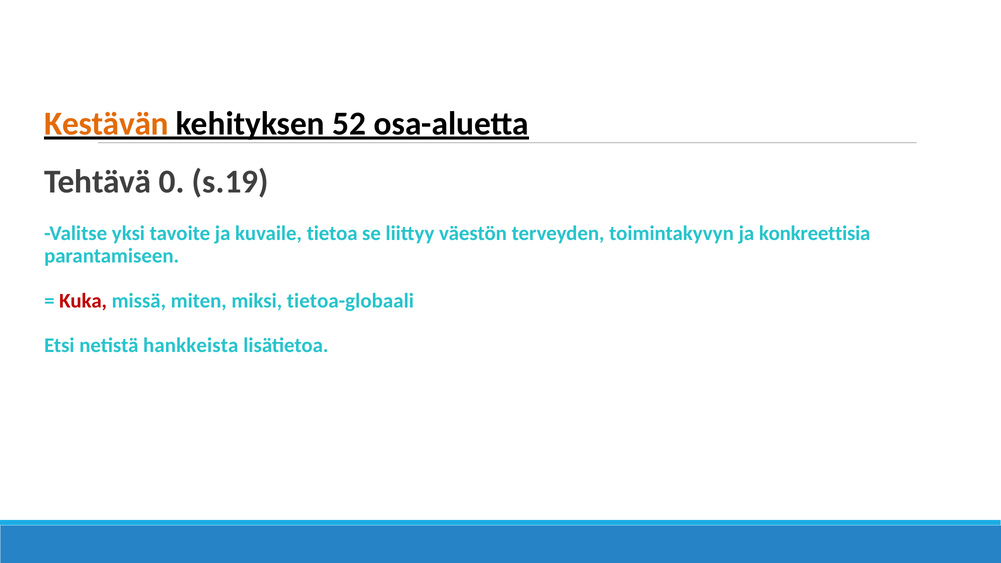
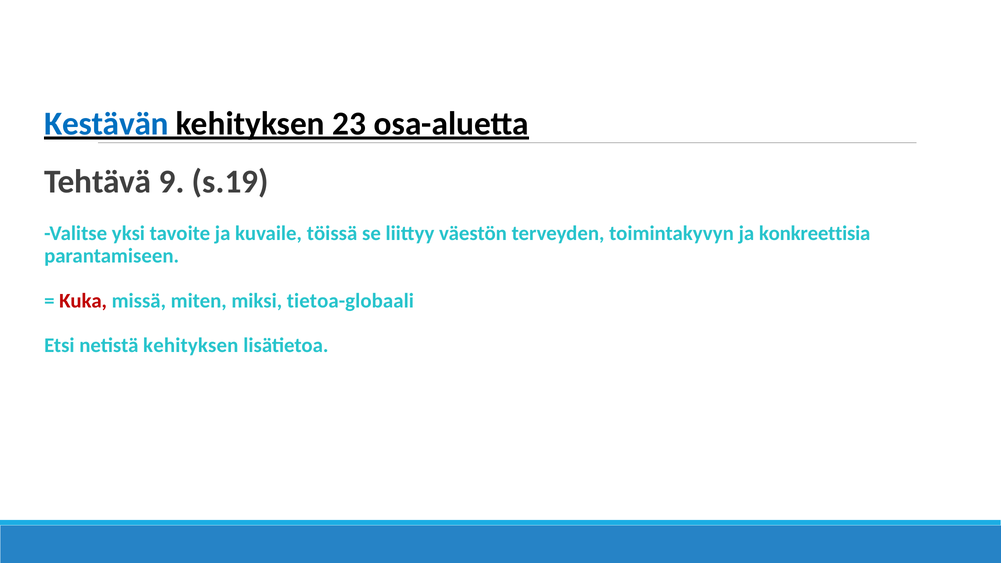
Kestävän colour: orange -> blue
52: 52 -> 23
0: 0 -> 9
tietoa: tietoa -> töissä
netistä hankkeista: hankkeista -> kehityksen
